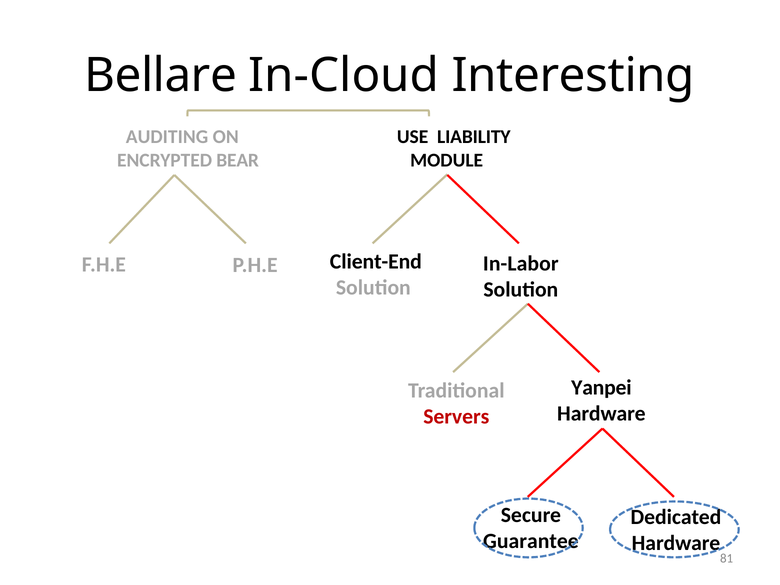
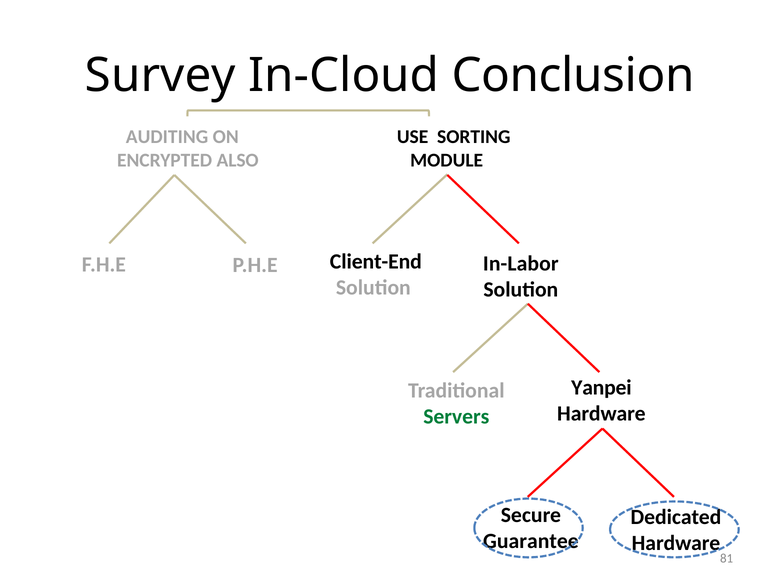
Bellare: Bellare -> Survey
Interesting: Interesting -> Conclusion
LIABILITY: LIABILITY -> SORTING
BEAR: BEAR -> ALSO
Servers colour: red -> green
